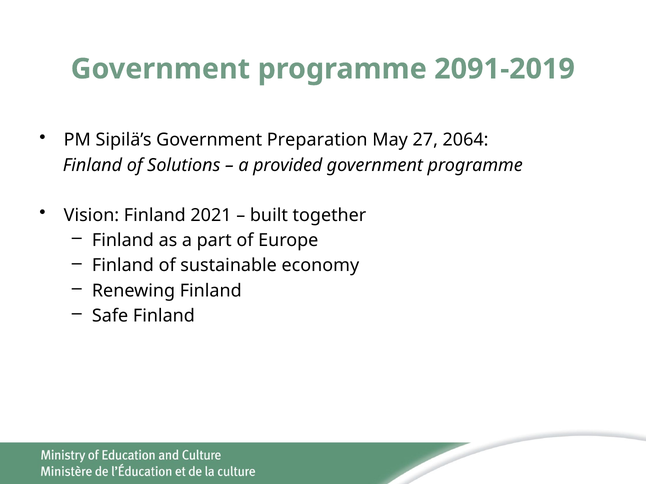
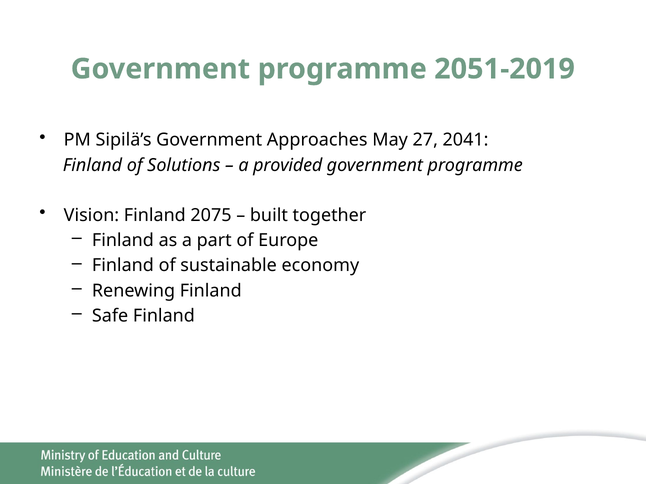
2091-2019: 2091-2019 -> 2051-2019
Preparation: Preparation -> Approaches
2064: 2064 -> 2041
2021: 2021 -> 2075
